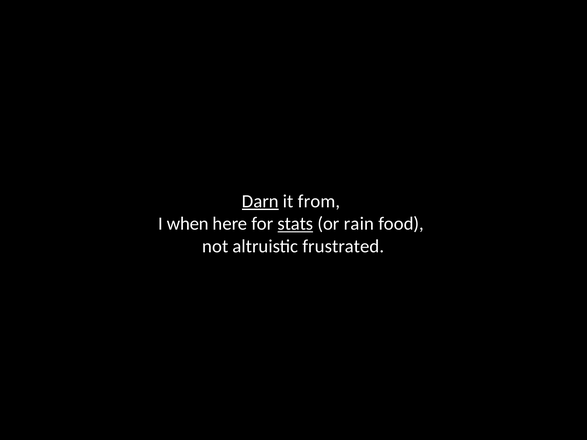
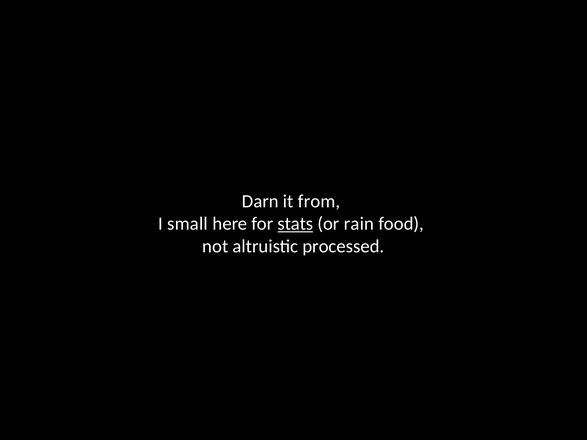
Darn underline: present -> none
when: when -> small
frustrated: frustrated -> processed
